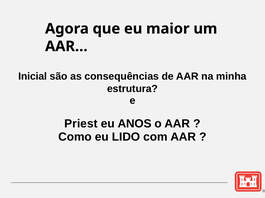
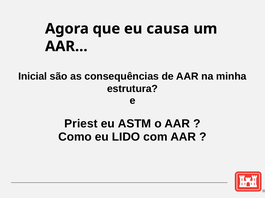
maior: maior -> causa
ANOS: ANOS -> ASTM
